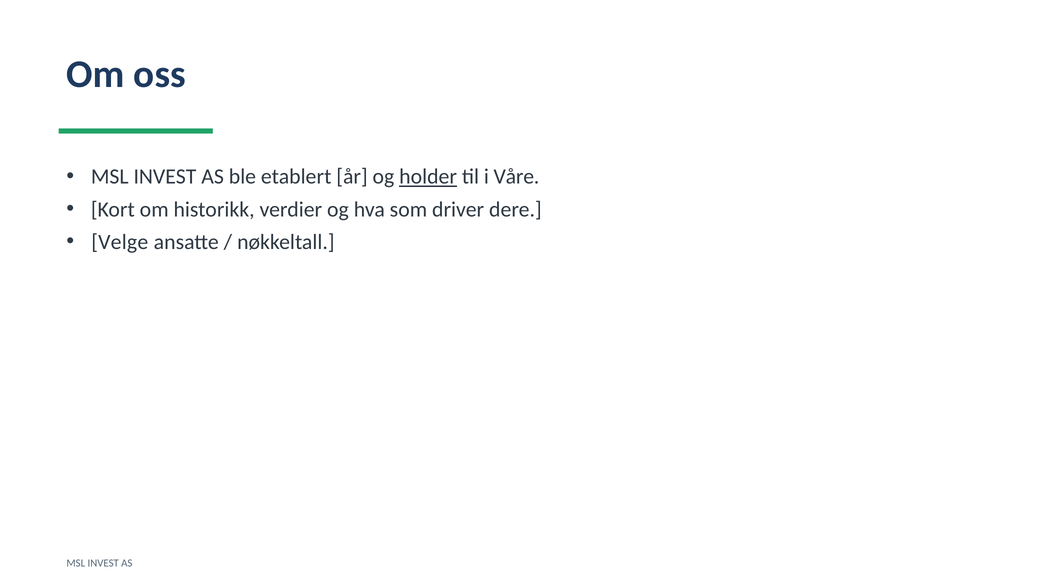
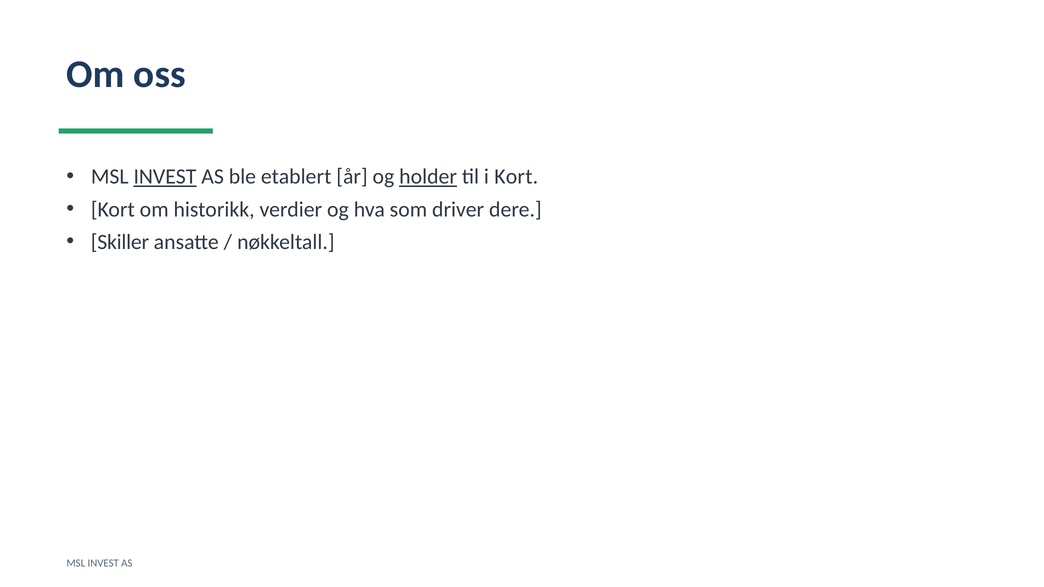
INVEST at (165, 177) underline: none -> present
i Våre: Våre -> Kort
Velge: Velge -> Skiller
